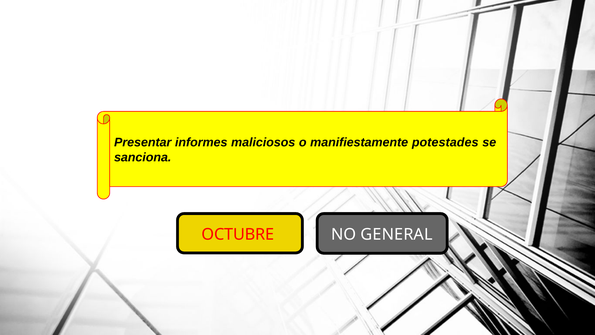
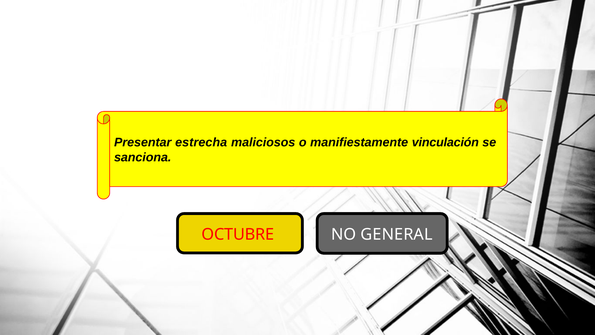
informes: informes -> estrecha
potestades: potestades -> vinculación
